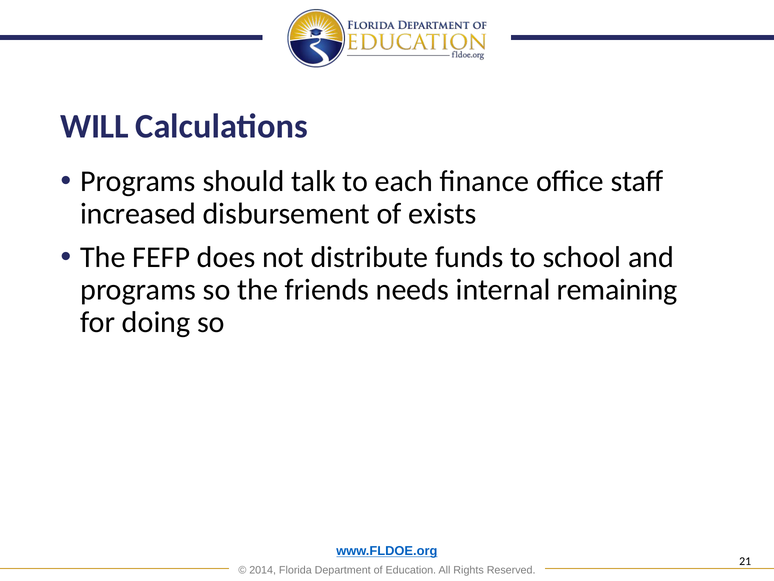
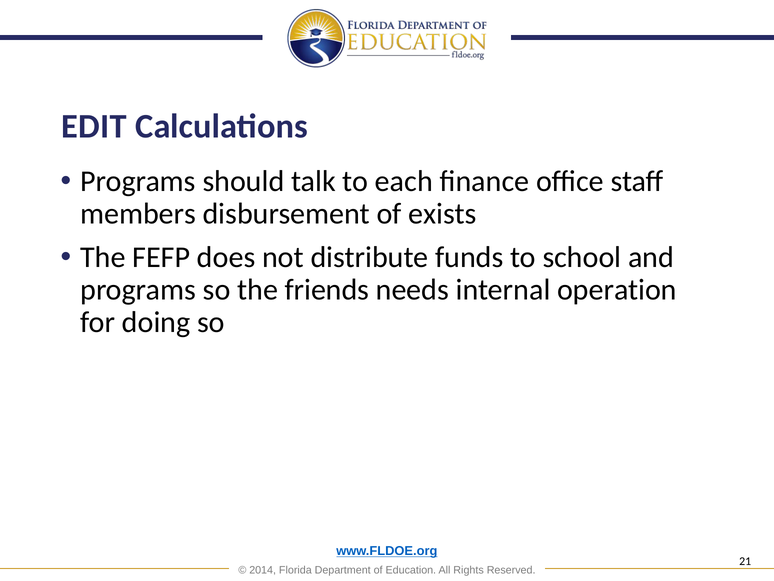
WILL: WILL -> EDIT
increased: increased -> members
remaining: remaining -> operation
